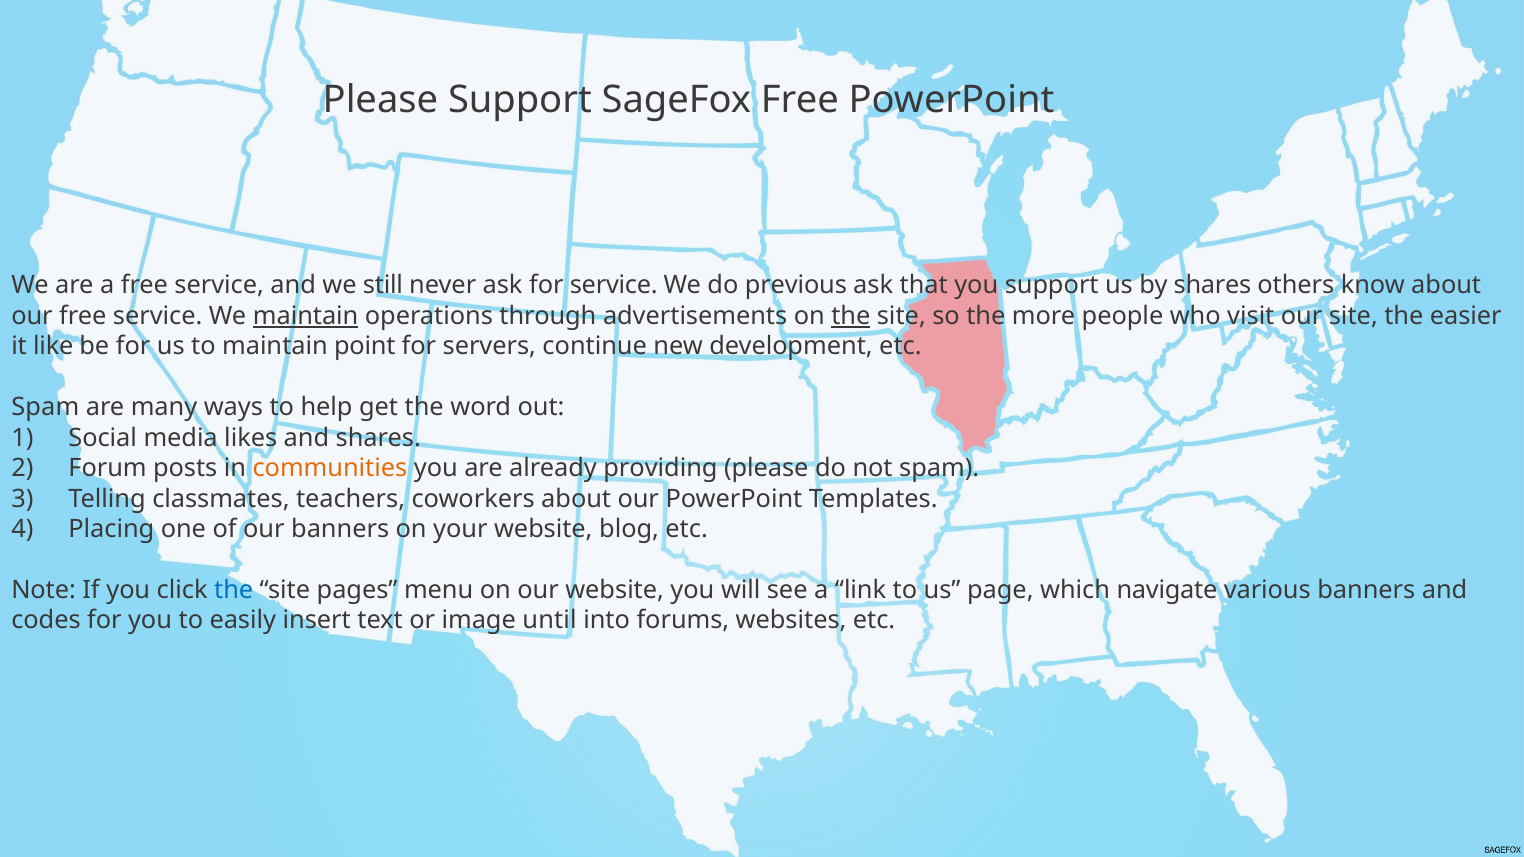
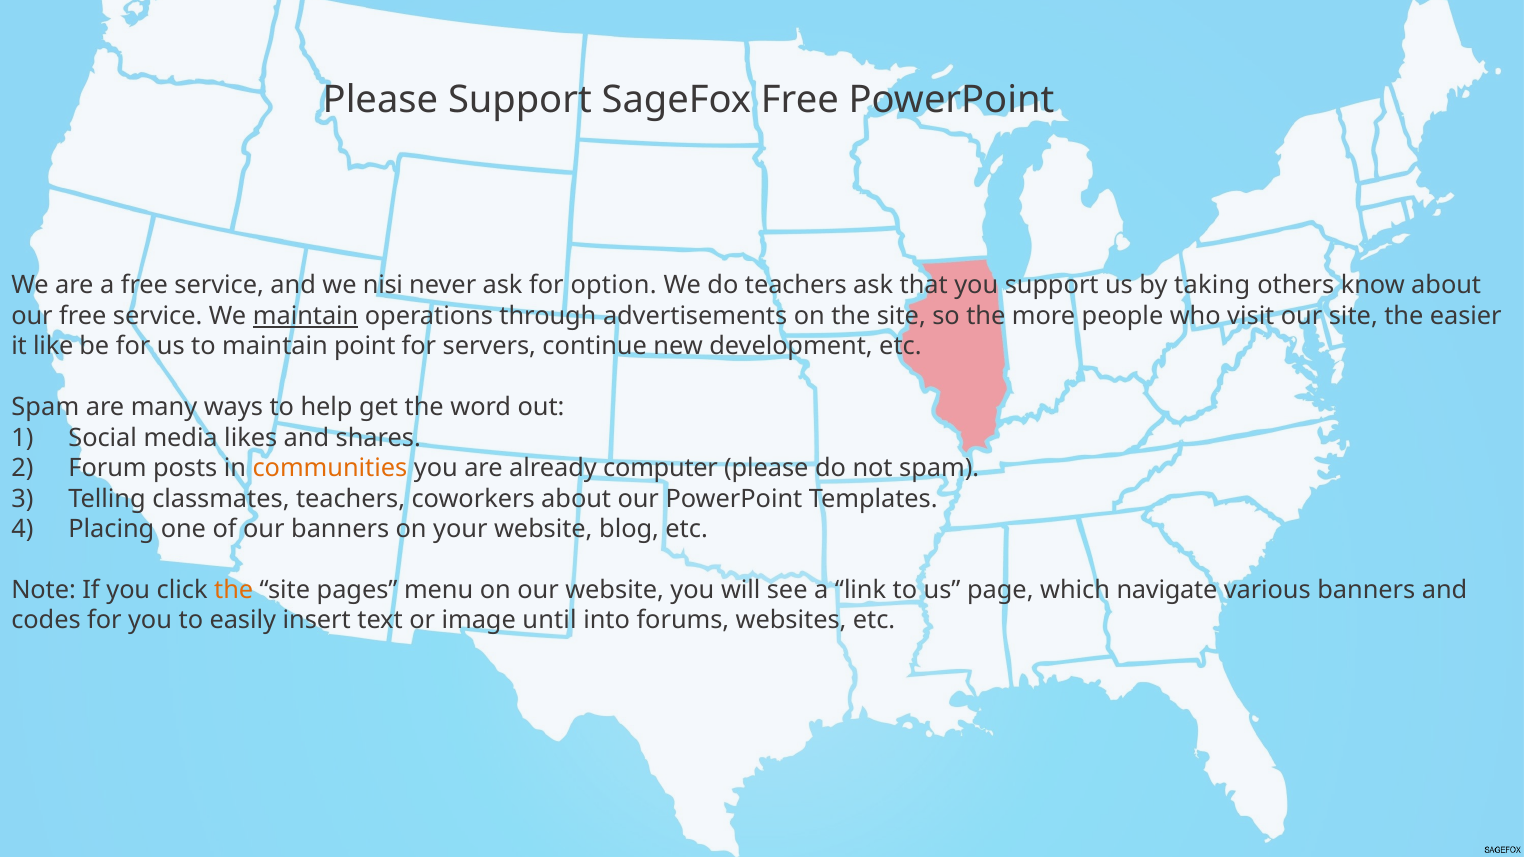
still: still -> nisi
for service: service -> option
do previous: previous -> teachers
by shares: shares -> taking
the at (851, 316) underline: present -> none
providing: providing -> computer
the at (234, 590) colour: blue -> orange
